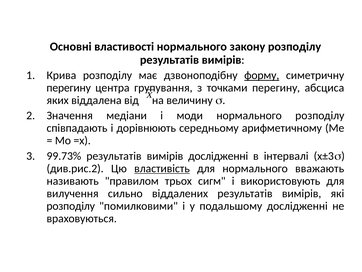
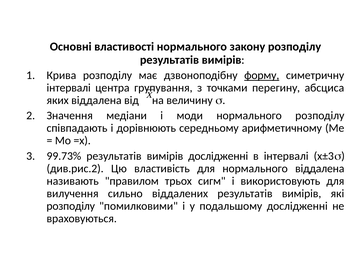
перегину at (69, 88): перегину -> інтервалі
властивість underline: present -> none
нормального вважають: вважають -> віддалена
